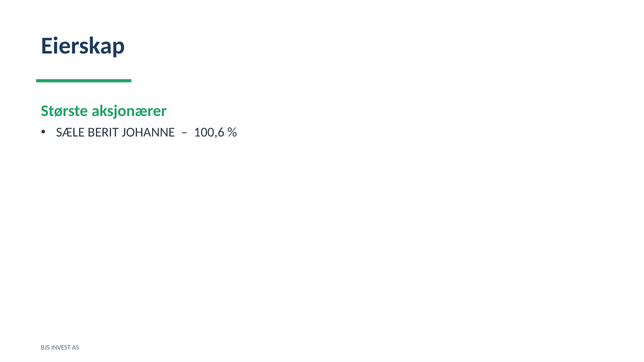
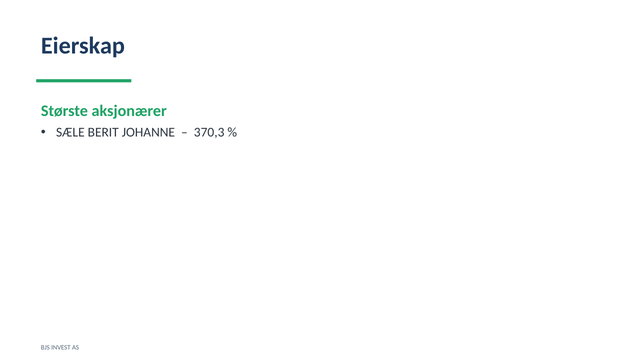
100,6: 100,6 -> 370,3
